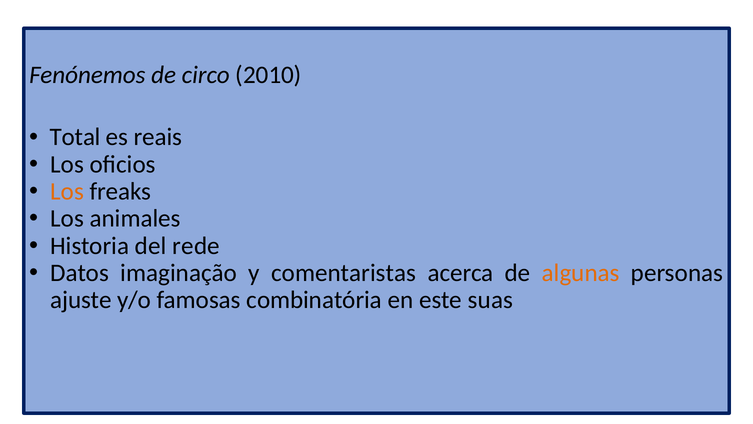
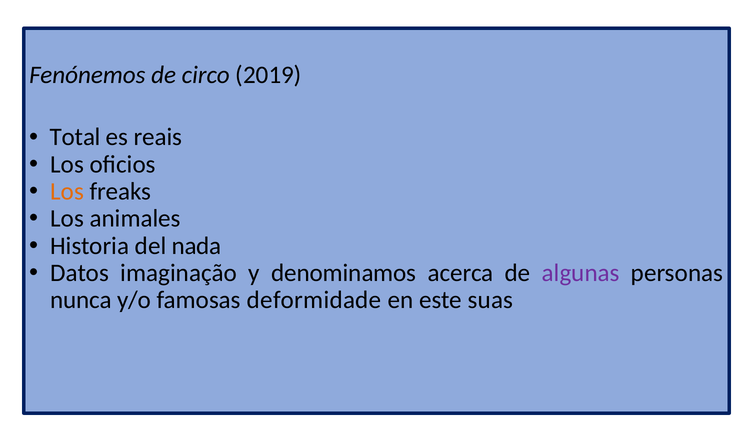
2010: 2010 -> 2019
rede: rede -> nada
comentaristas: comentaristas -> denominamos
algunas colour: orange -> purple
ajuste: ajuste -> nunca
combinatória: combinatória -> deformidade
